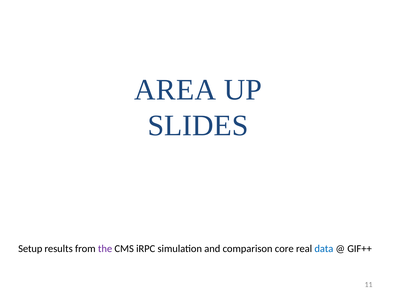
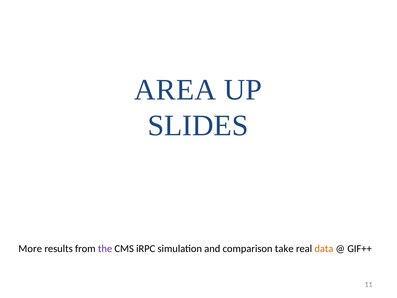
Setup: Setup -> More
core: core -> take
data colour: blue -> orange
